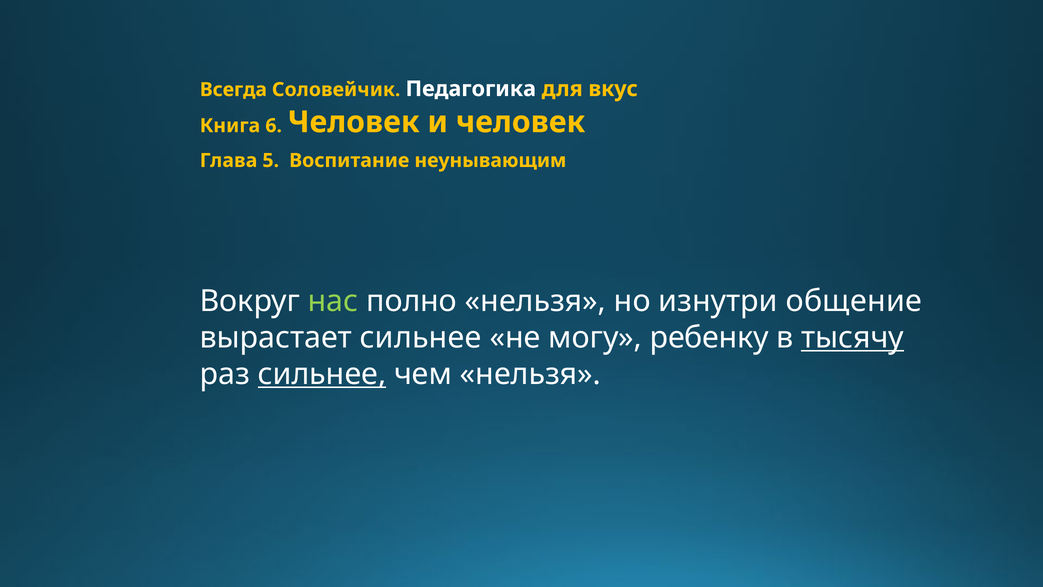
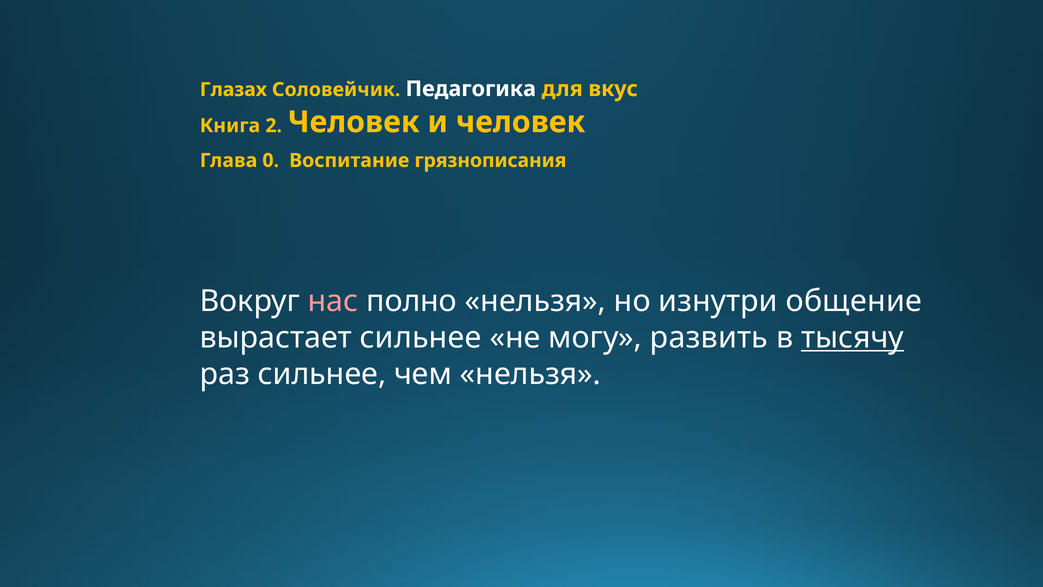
Всегда: Всегда -> Глазах
6: 6 -> 2
5: 5 -> 0
неунывающим: неунывающим -> грязнописания
нас colour: light green -> pink
ребенку: ребенку -> развить
сильнее at (322, 374) underline: present -> none
